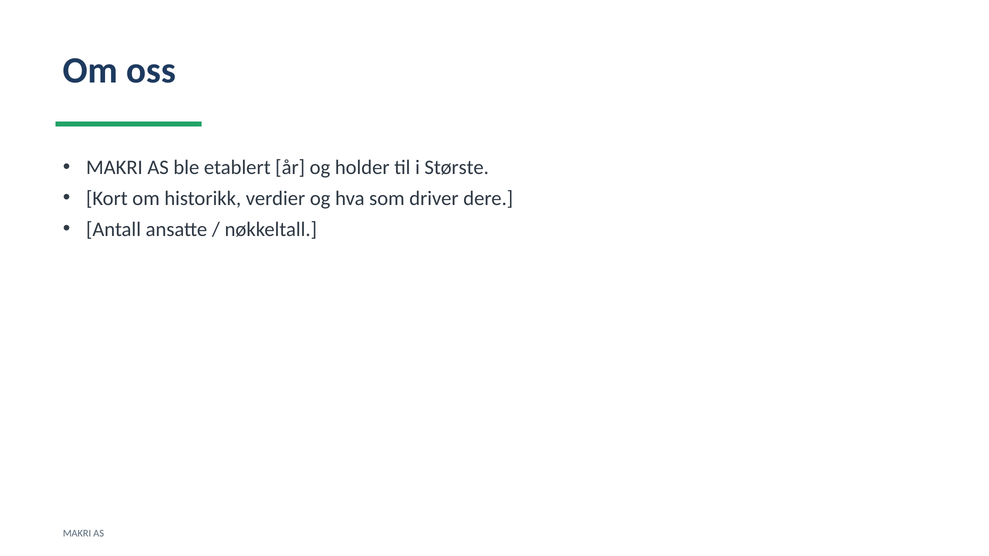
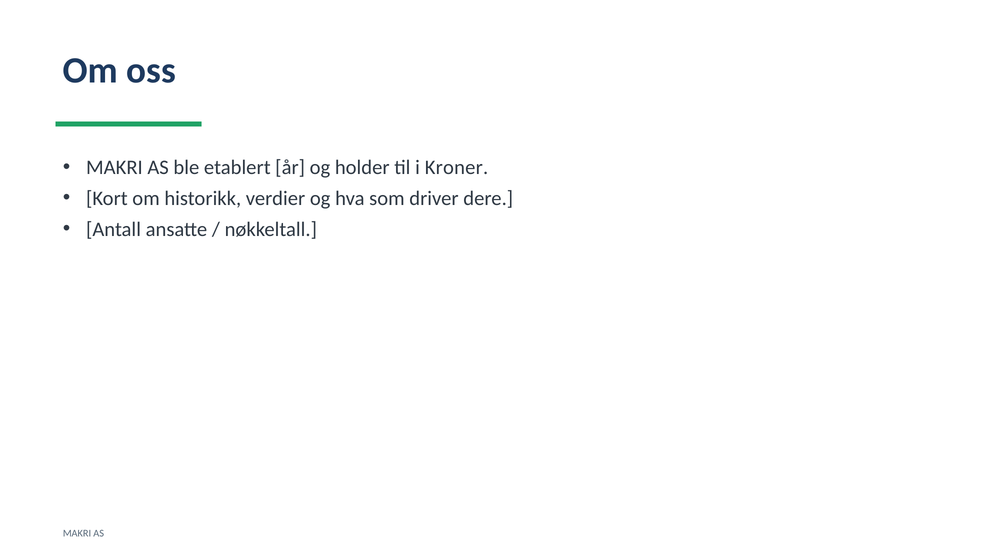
Største: Største -> Kroner
